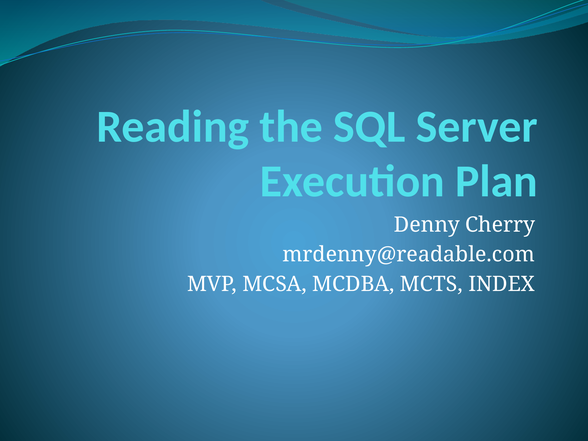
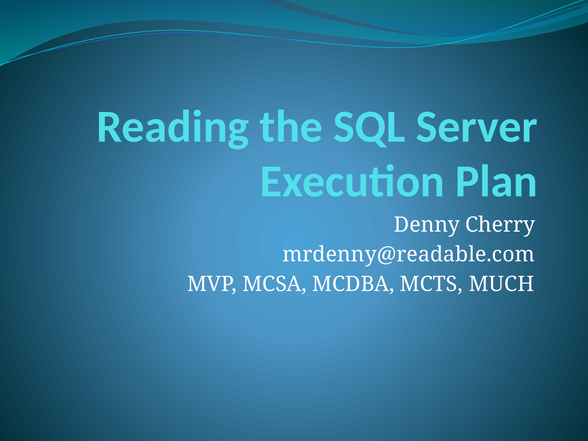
INDEX: INDEX -> MUCH
